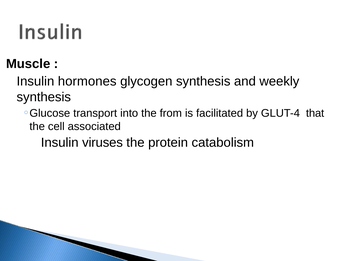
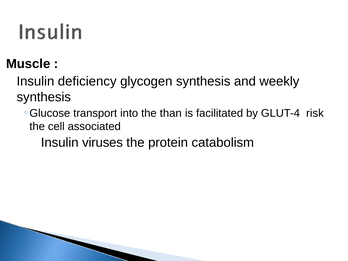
hormones: hormones -> deficiency
from: from -> than
that: that -> risk
